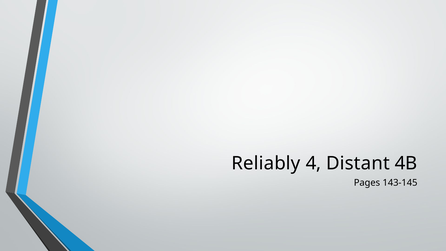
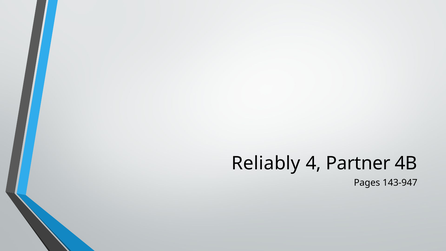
Distant: Distant -> Partner
143-145: 143-145 -> 143-947
